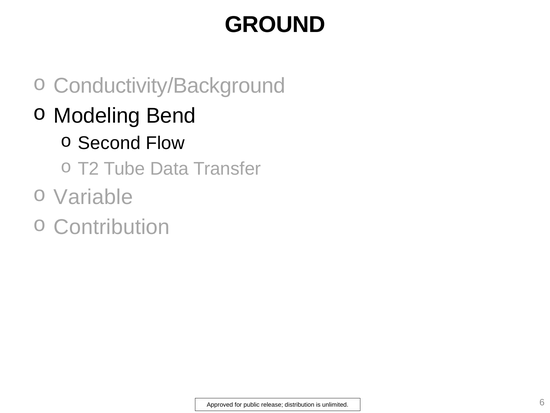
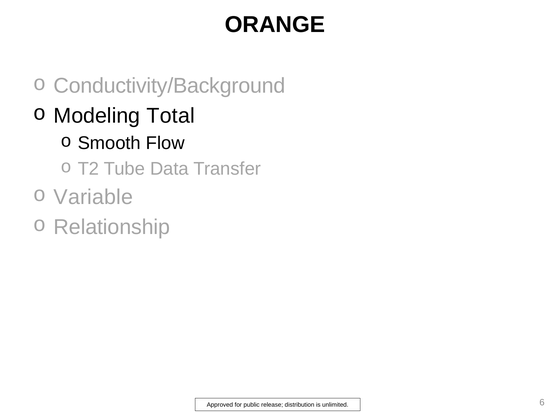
GROUND: GROUND -> ORANGE
Bend: Bend -> Total
Second: Second -> Smooth
Contribution: Contribution -> Relationship
